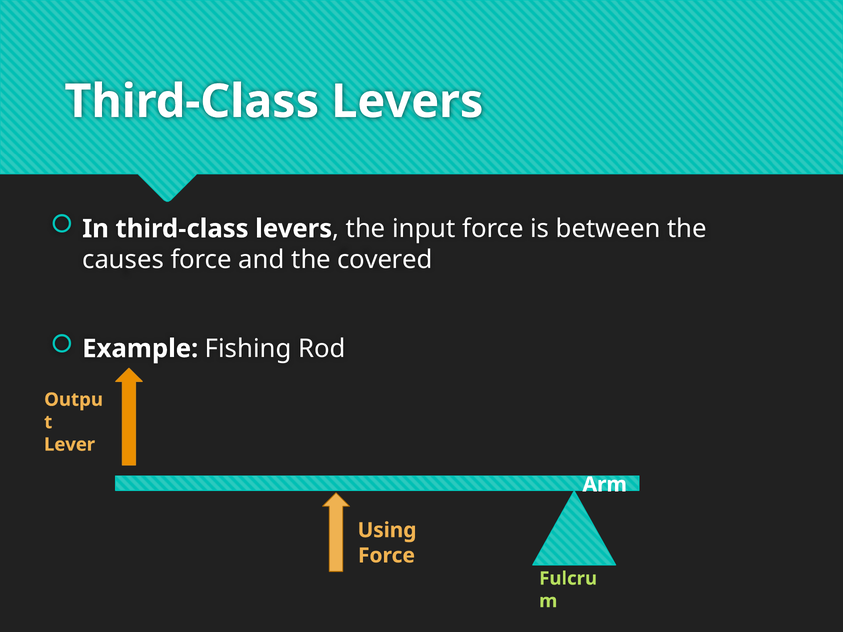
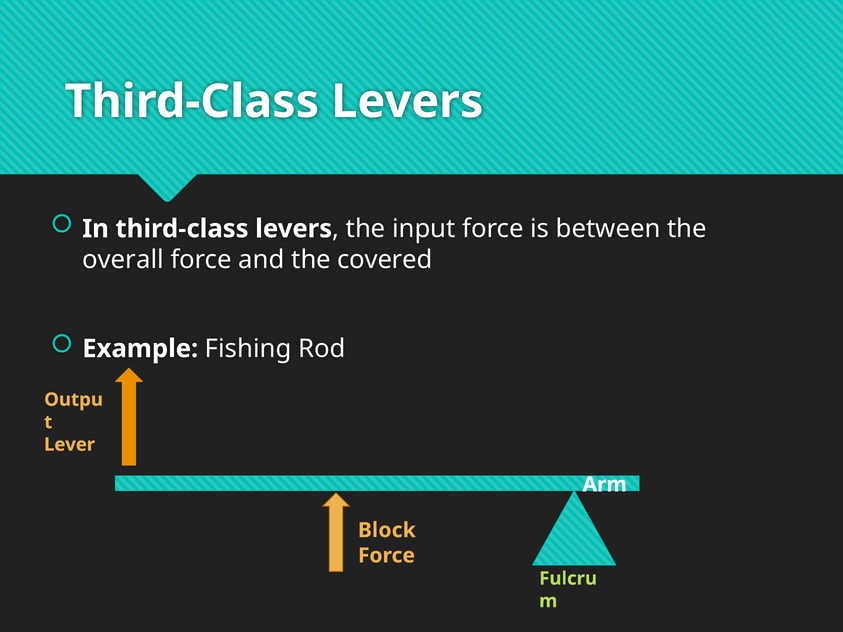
causes: causes -> overall
Using: Using -> Block
